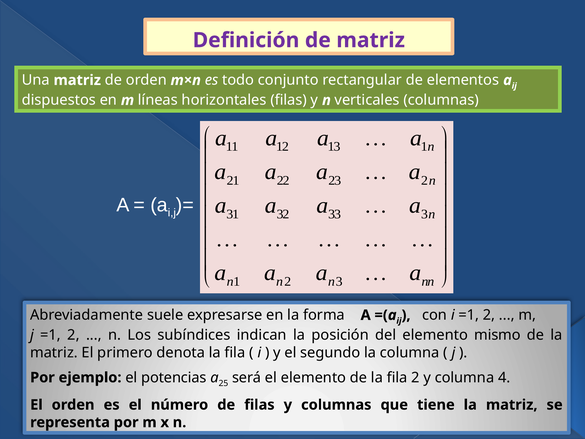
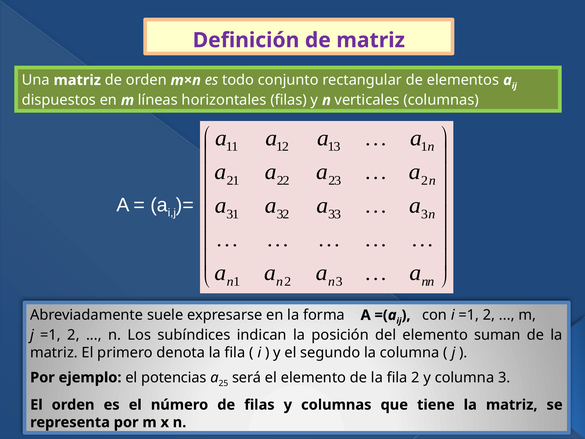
mismo: mismo -> suman
columna 4: 4 -> 3
